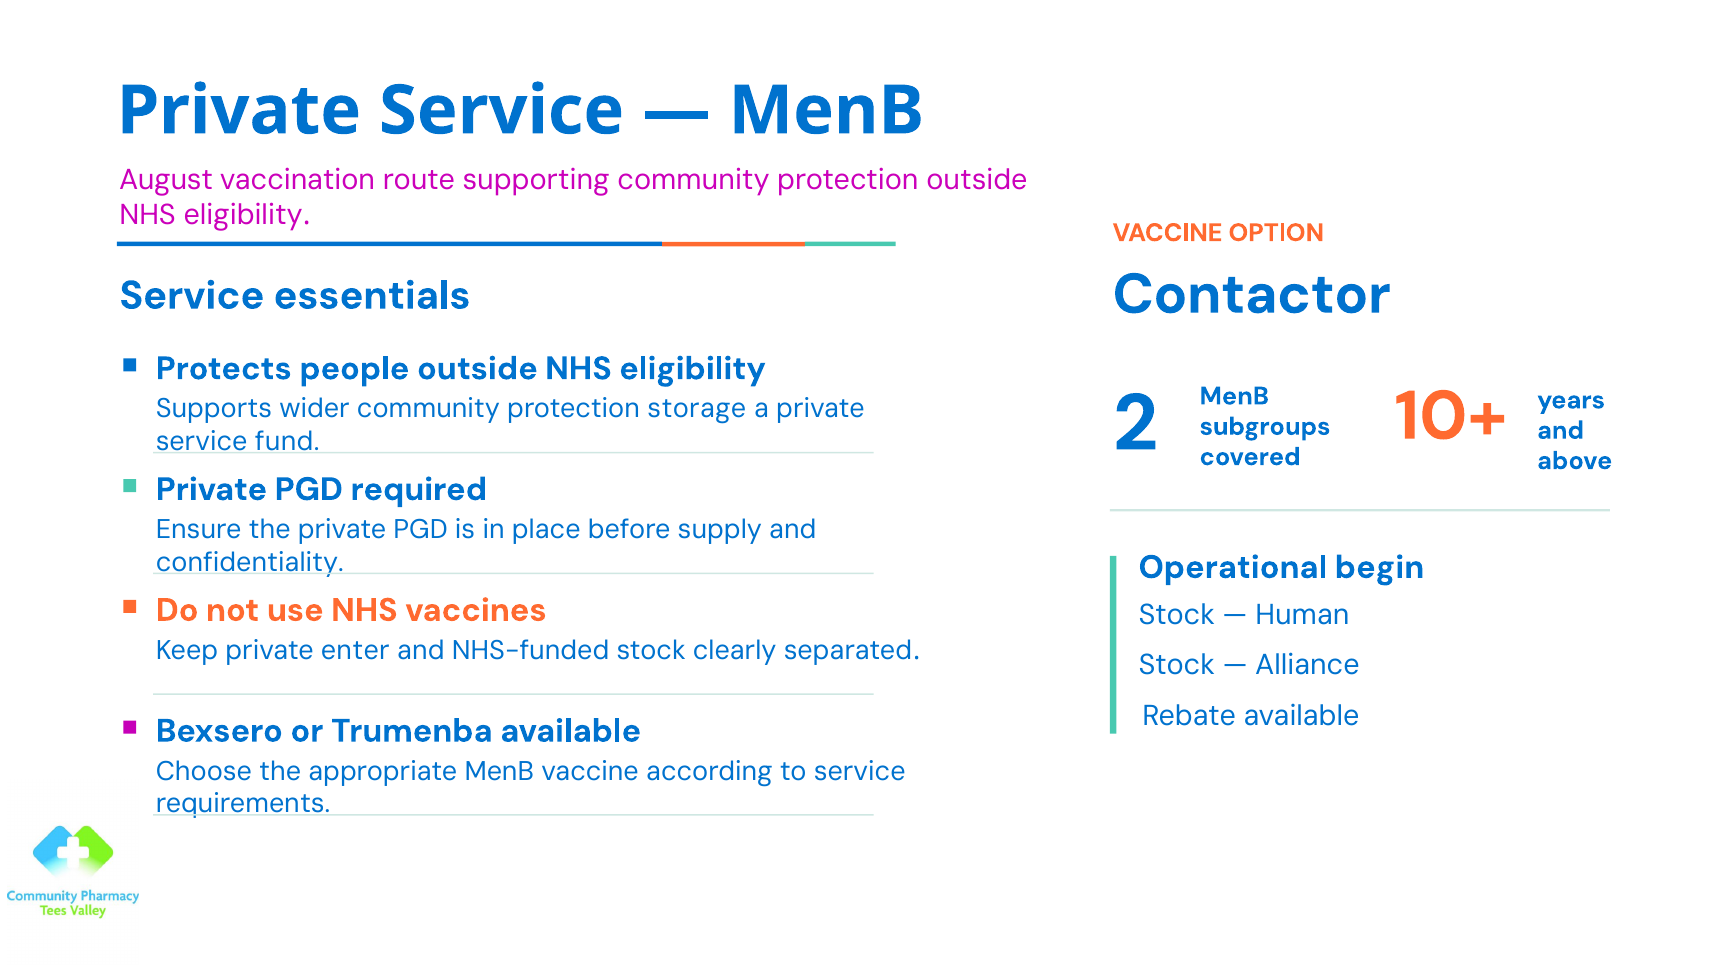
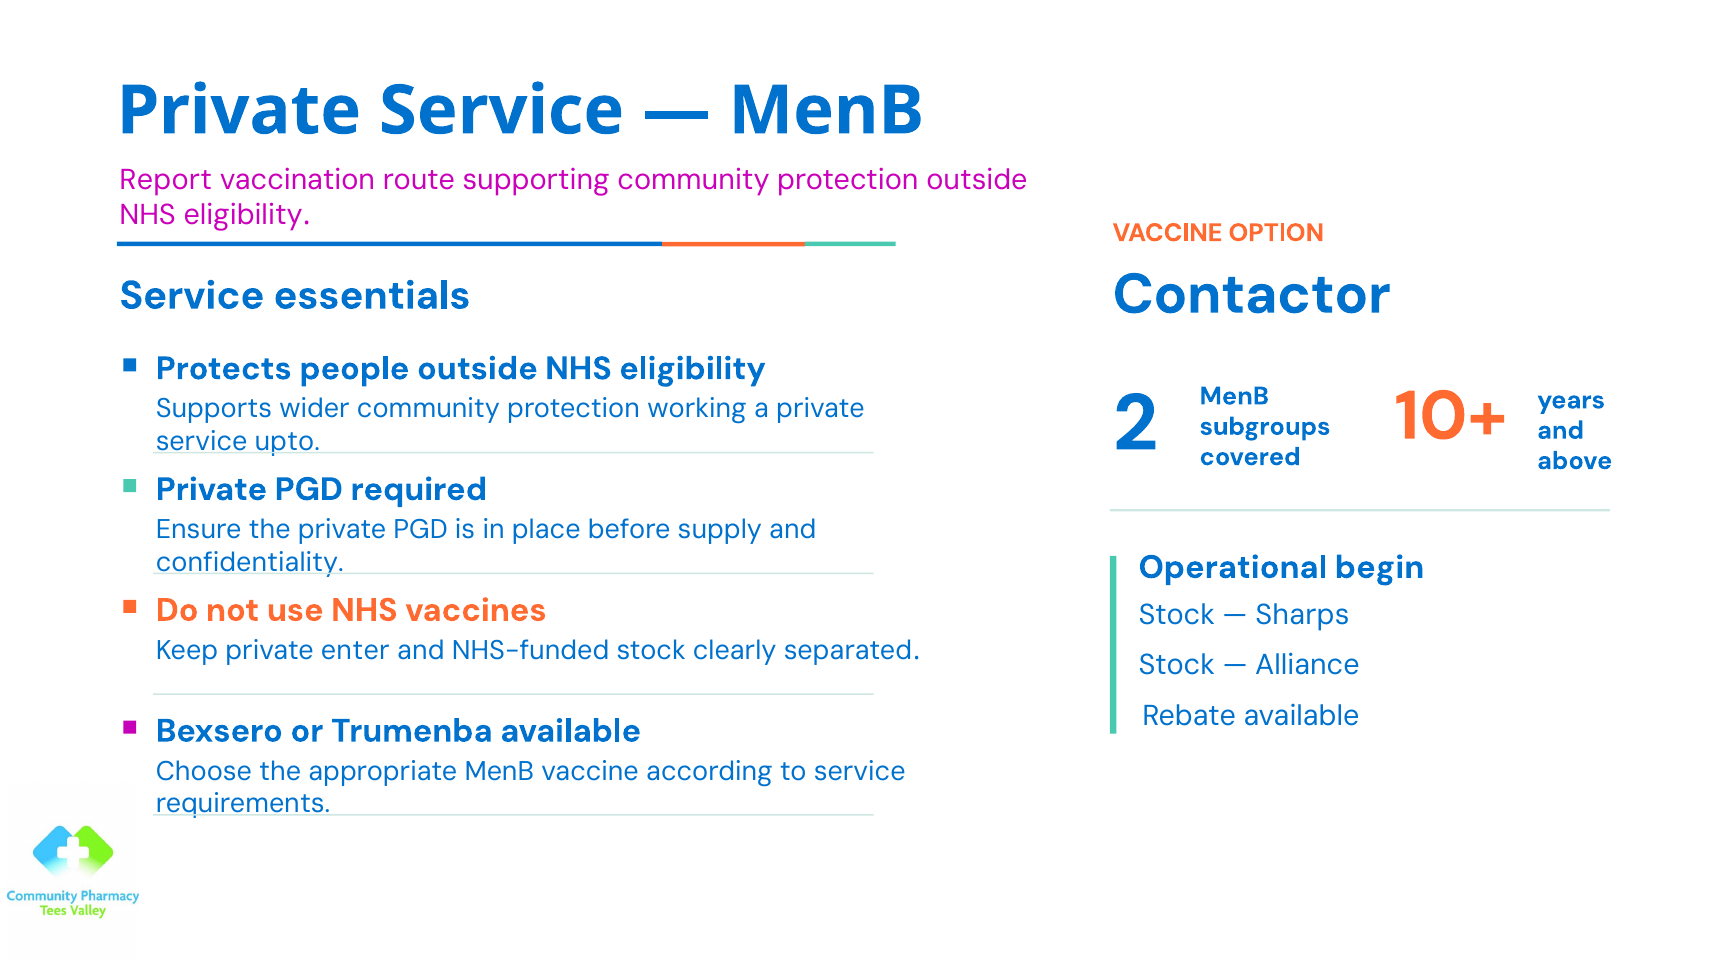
August: August -> Report
storage: storage -> working
fund: fund -> upto
Human: Human -> Sharps
